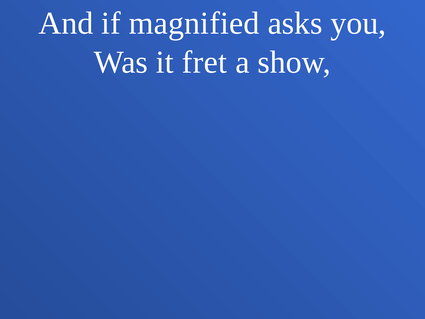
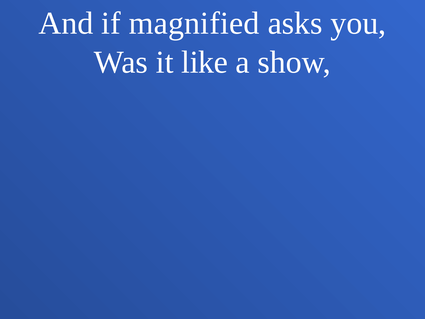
fret: fret -> like
